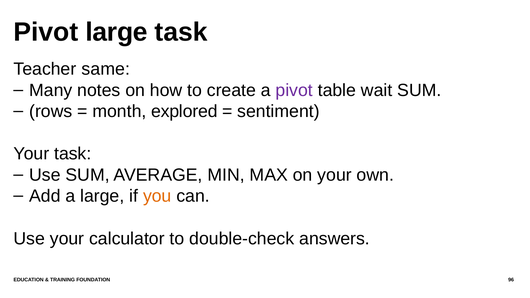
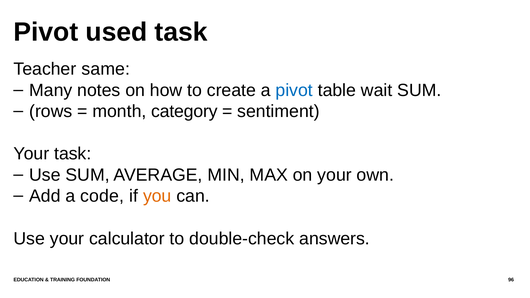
Pivot large: large -> used
pivot at (294, 90) colour: purple -> blue
explored: explored -> category
a large: large -> code
